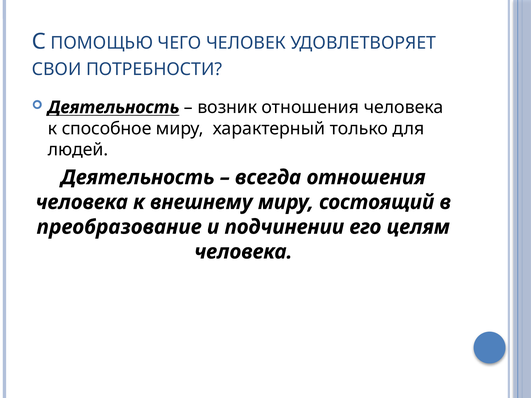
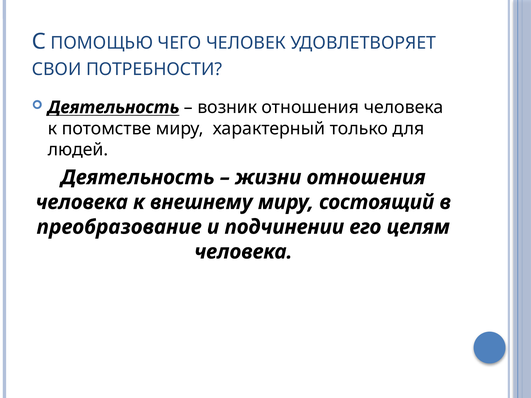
способное: способное -> потомстве
всегда: всегда -> жизни
